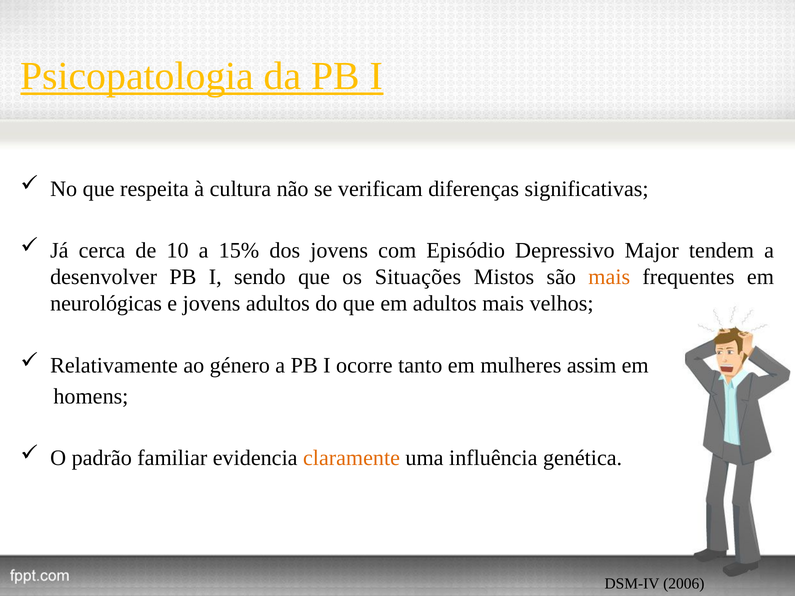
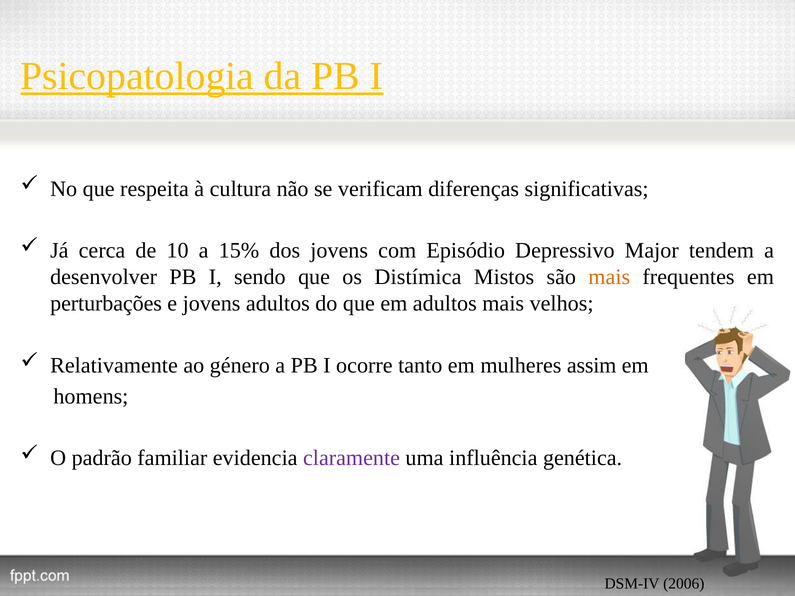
Situações: Situações -> Distímica
neurológicas: neurológicas -> perturbações
claramente colour: orange -> purple
